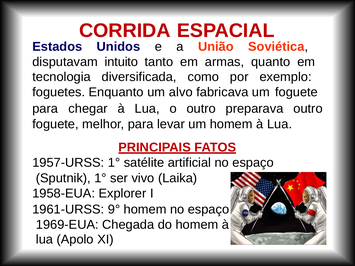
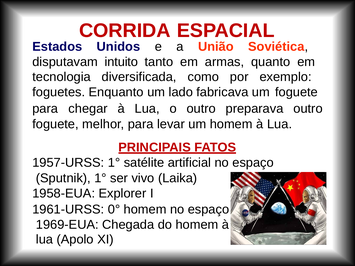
alvo: alvo -> lado
9°: 9° -> 0°
